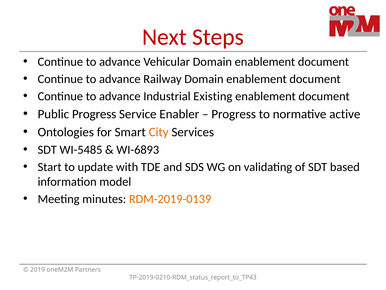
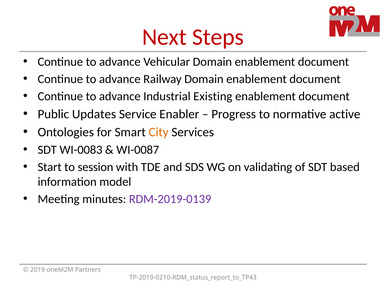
Public Progress: Progress -> Updates
WI-5485: WI-5485 -> WI-0083
WI-6893: WI-6893 -> WI-0087
update: update -> session
RDM-2019-0139 colour: orange -> purple
